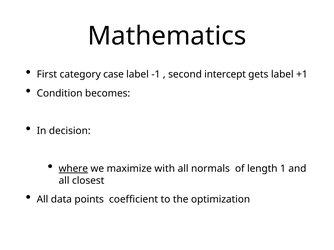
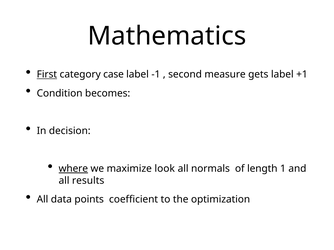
First underline: none -> present
intercept: intercept -> measure
with: with -> look
closest: closest -> results
